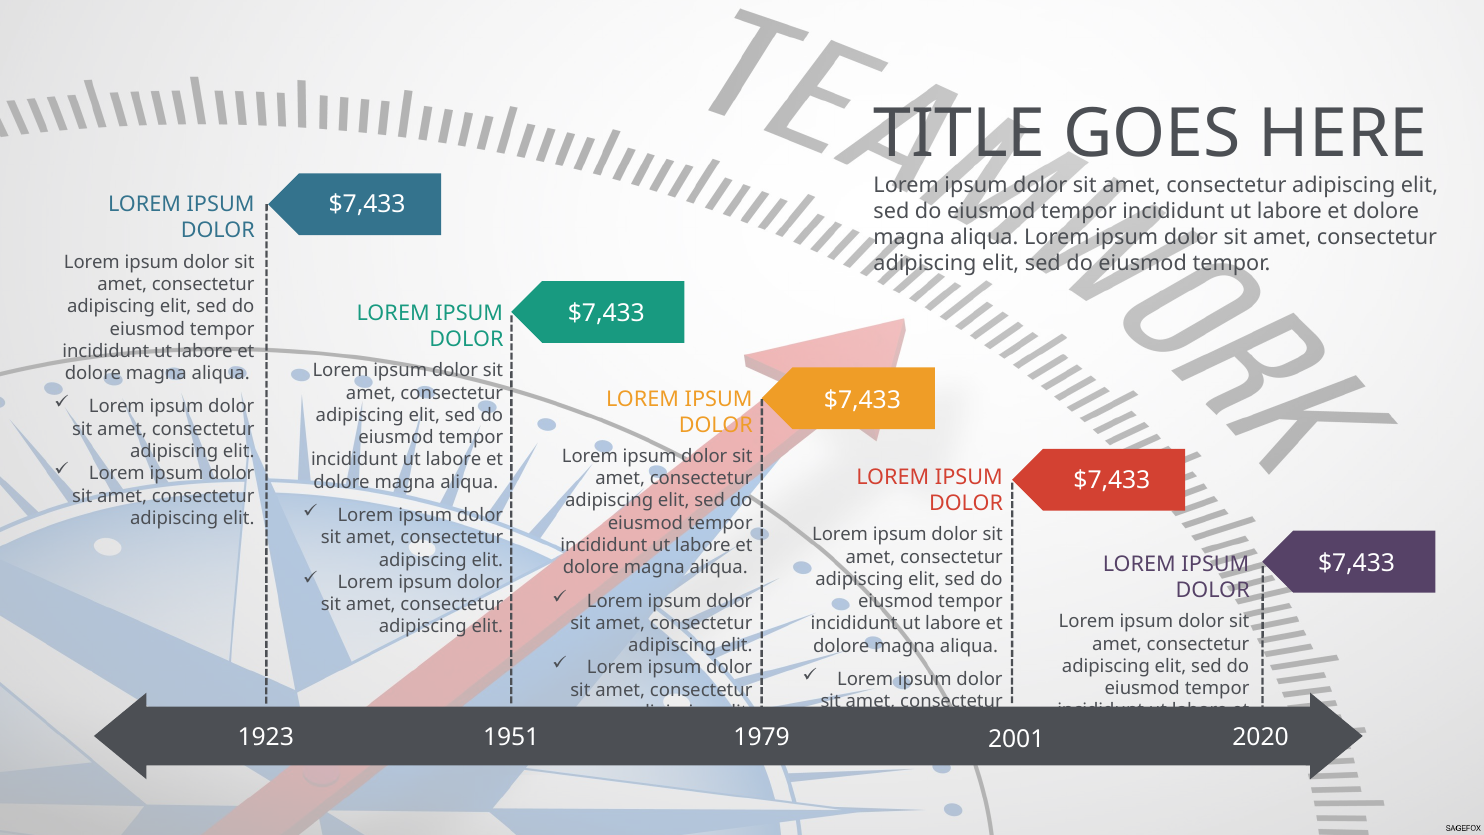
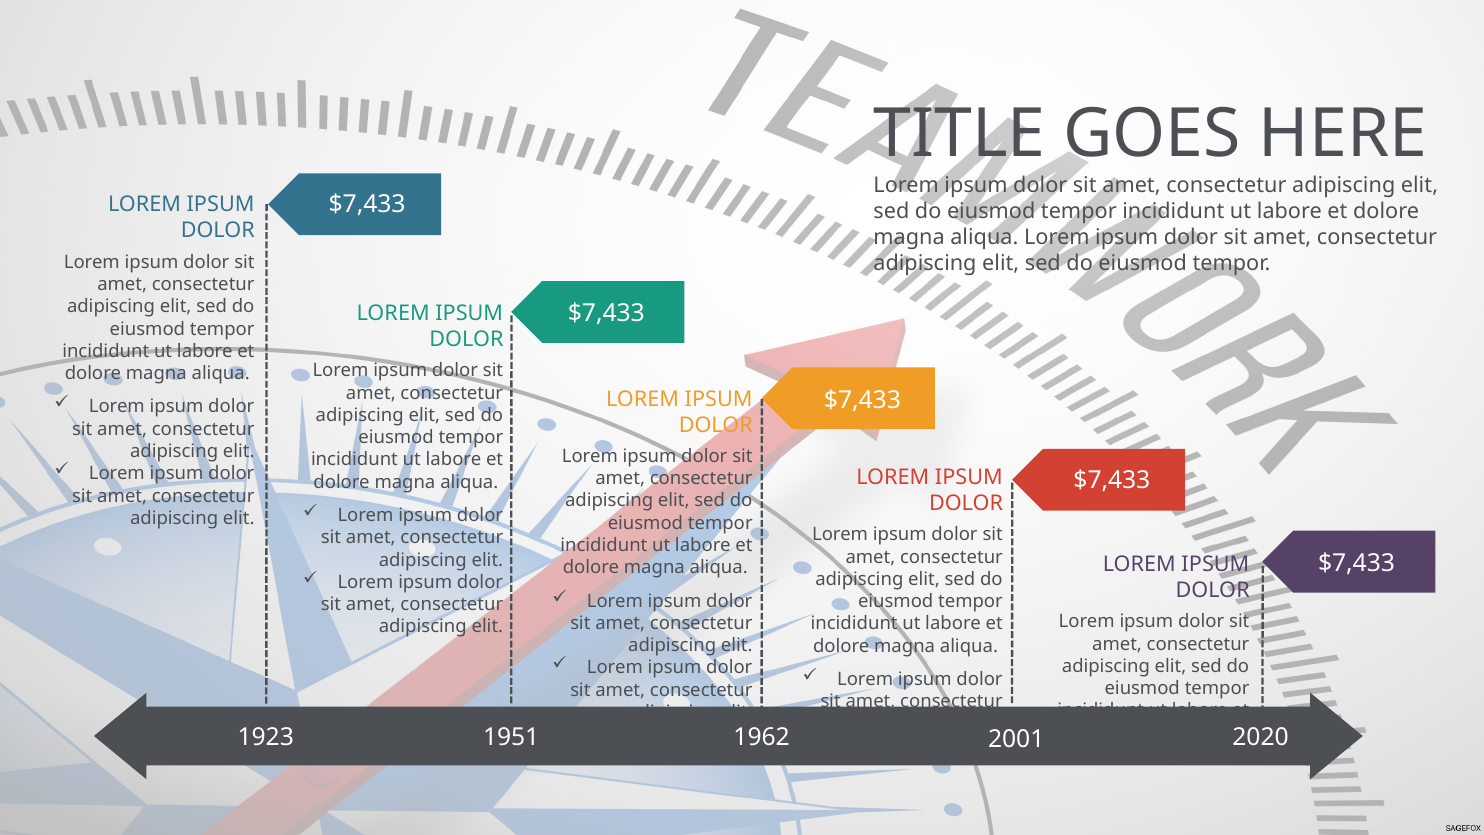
1979: 1979 -> 1962
